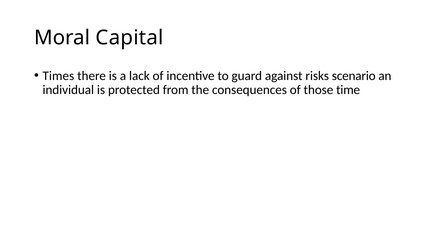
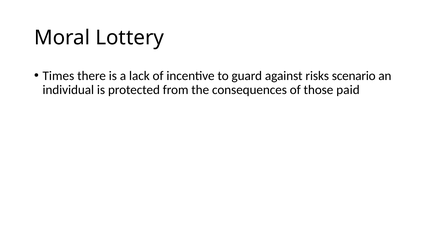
Capital: Capital -> Lottery
time: time -> paid
